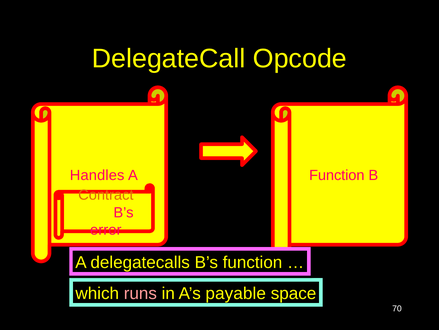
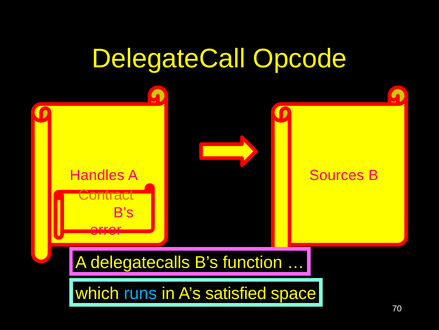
A Function: Function -> Sources
runs colour: pink -> light blue
payable: payable -> satisfied
